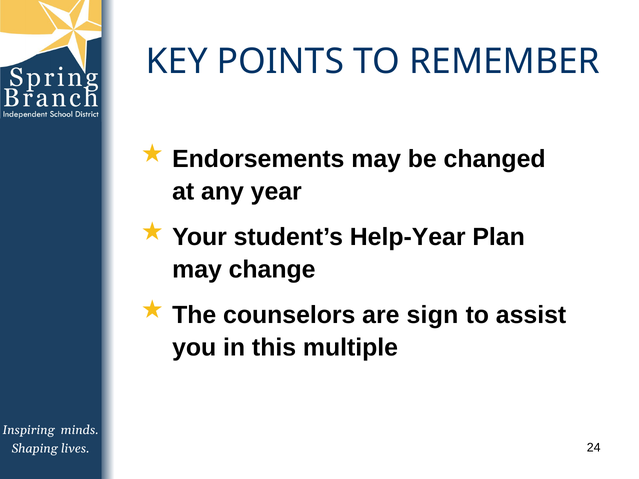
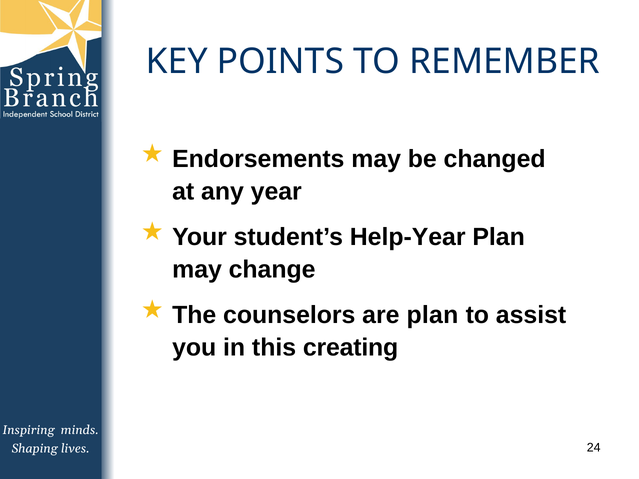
are sign: sign -> plan
multiple: multiple -> creating
